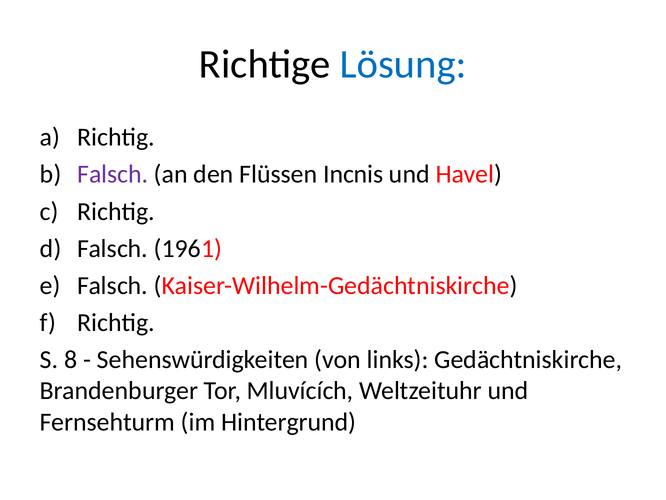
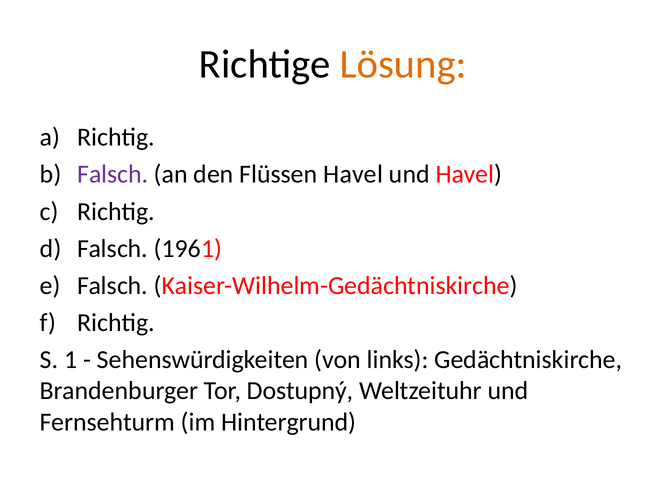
Lösung colour: blue -> orange
Flüssen Incnis: Incnis -> Havel
8: 8 -> 1
Mluvících: Mluvících -> Dostupný
